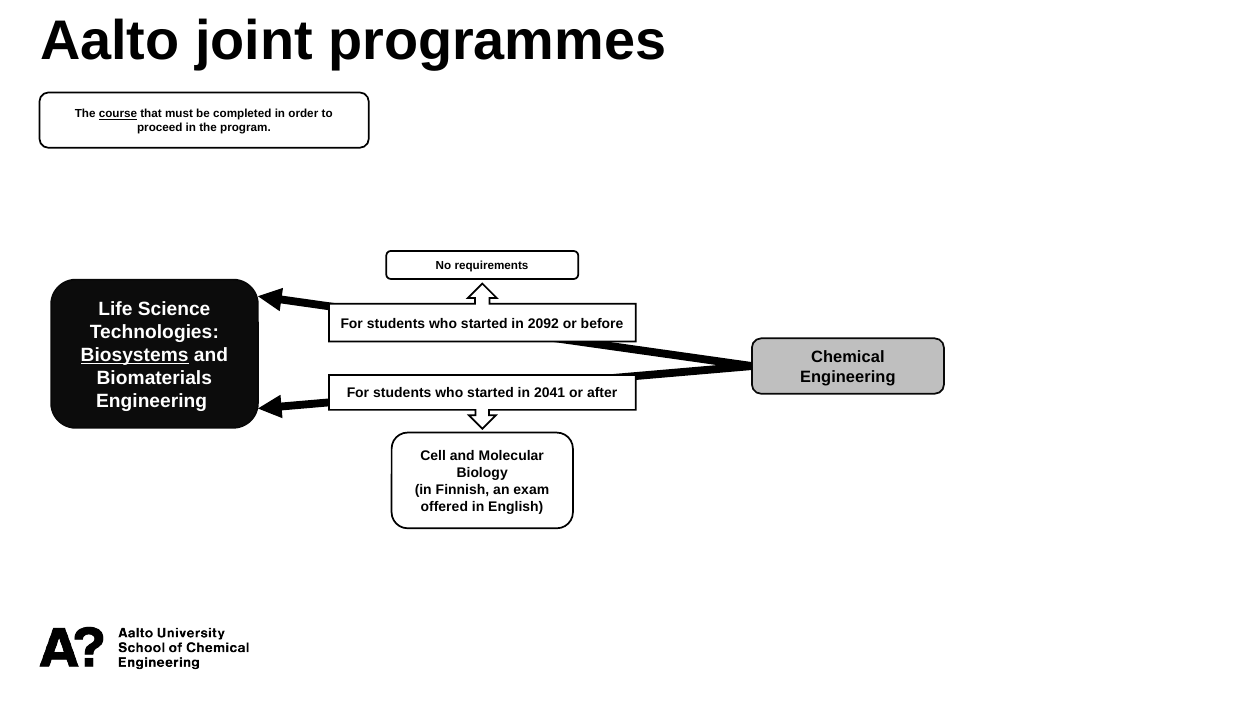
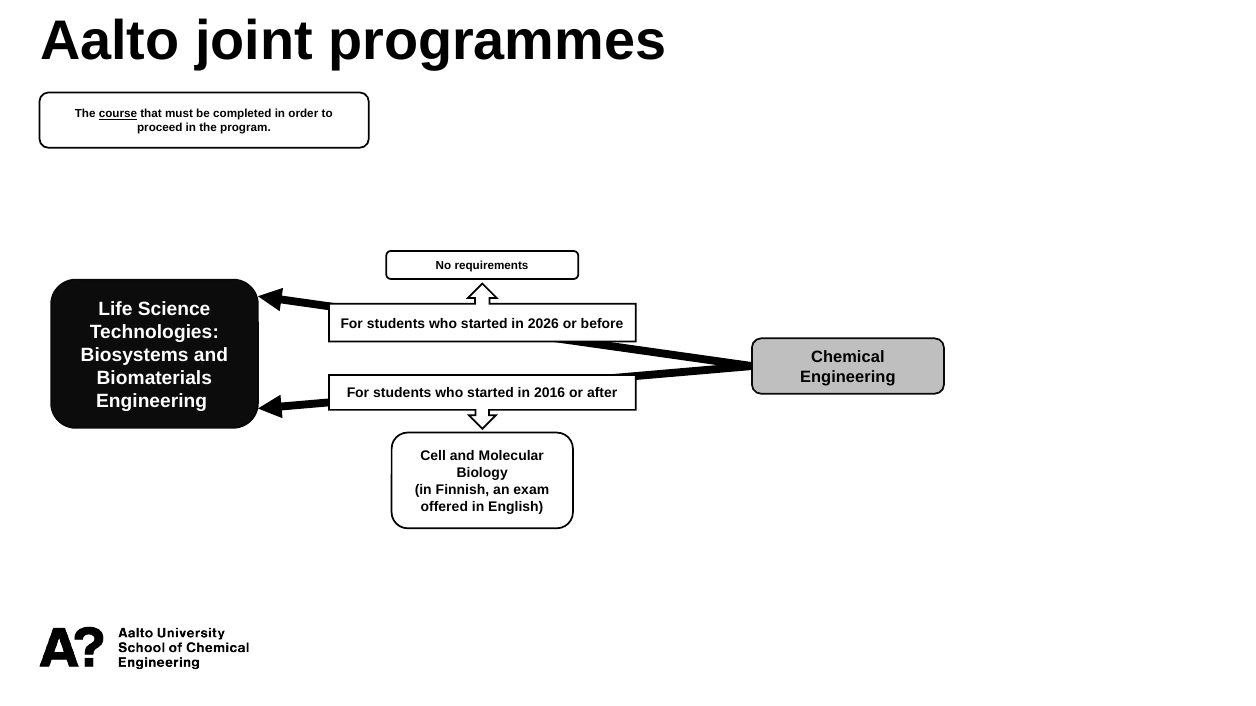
2092: 2092 -> 2026
Biosystems underline: present -> none
2041: 2041 -> 2016
